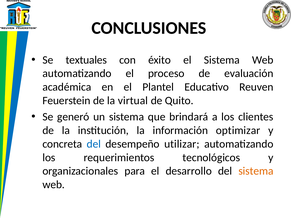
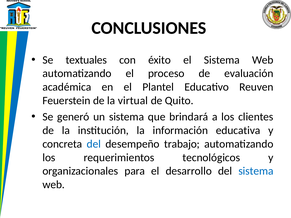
optimizar: optimizar -> educativa
utilizar: utilizar -> trabajo
sistema at (256, 171) colour: orange -> blue
